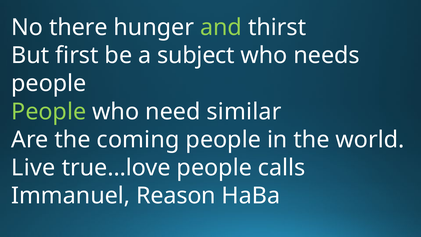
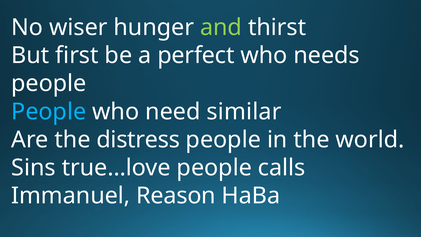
there: there -> wiser
subject: subject -> perfect
People at (49, 112) colour: light green -> light blue
coming: coming -> distress
Live: Live -> Sins
